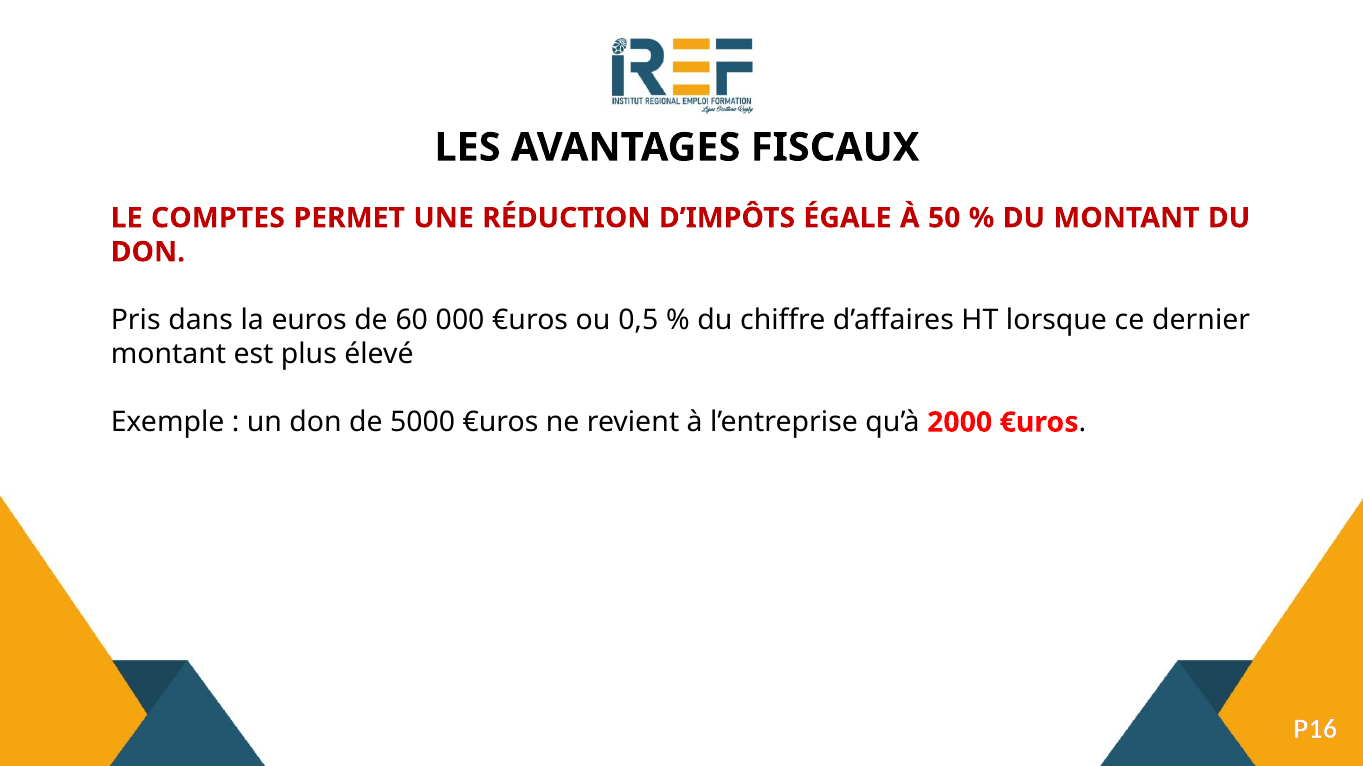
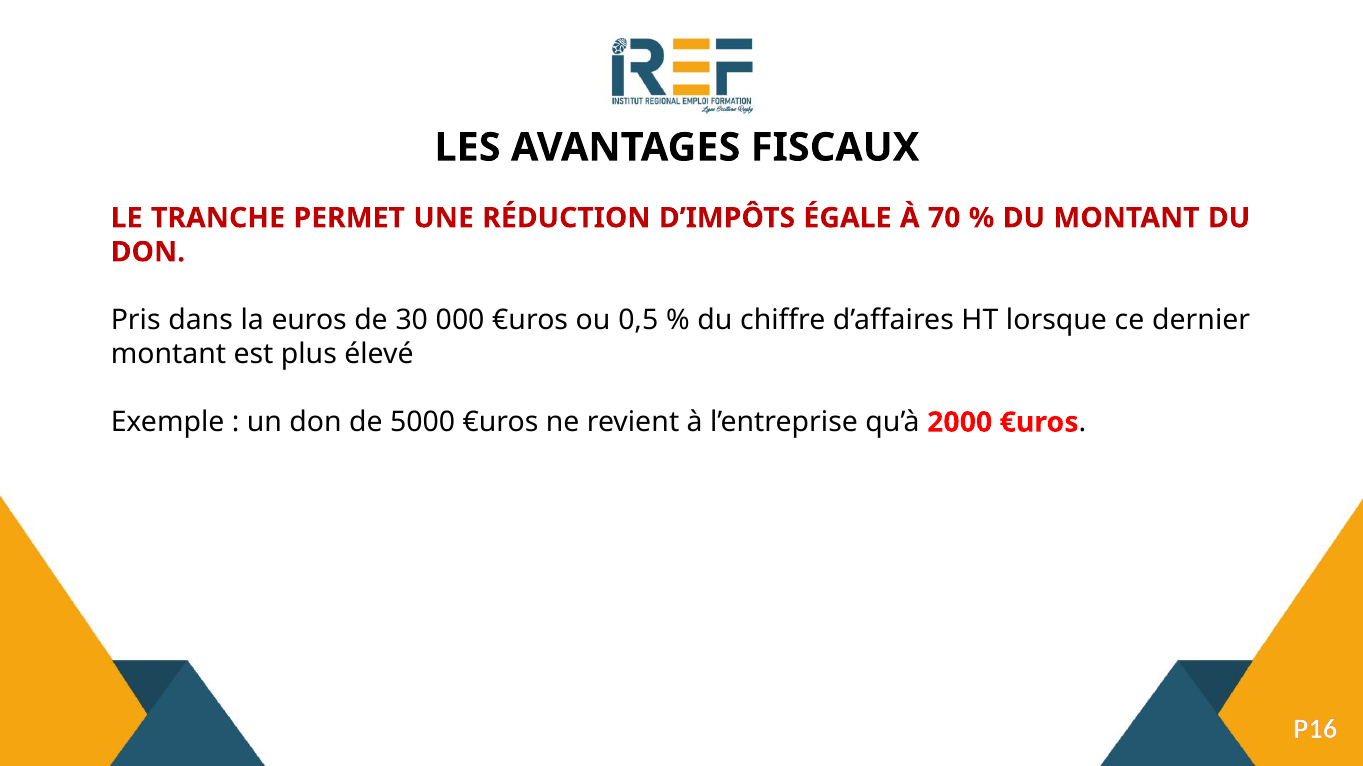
COMPTES: COMPTES -> TRANCHE
50: 50 -> 70
60: 60 -> 30
